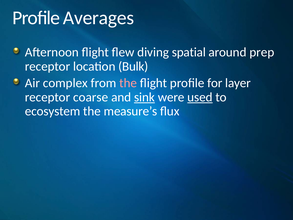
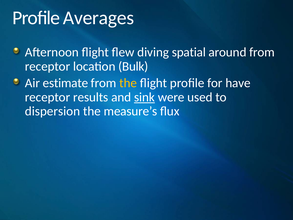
around prep: prep -> from
complex: complex -> estimate
the at (128, 83) colour: pink -> yellow
layer: layer -> have
coarse: coarse -> results
used underline: present -> none
ecosystem: ecosystem -> dispersion
